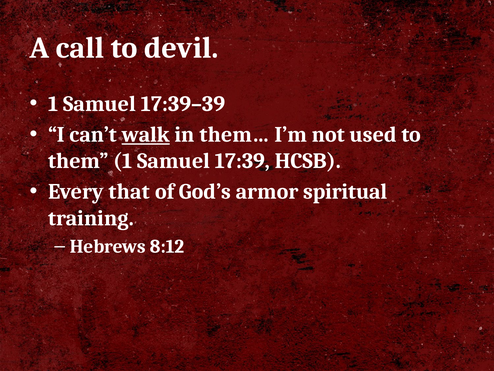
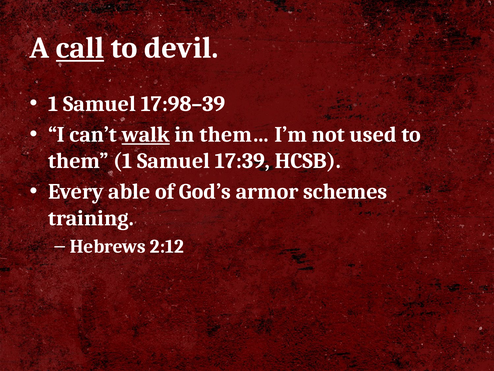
call underline: none -> present
17:39–39: 17:39–39 -> 17:98–39
that: that -> able
spiritual: spiritual -> schemes
8:12: 8:12 -> 2:12
